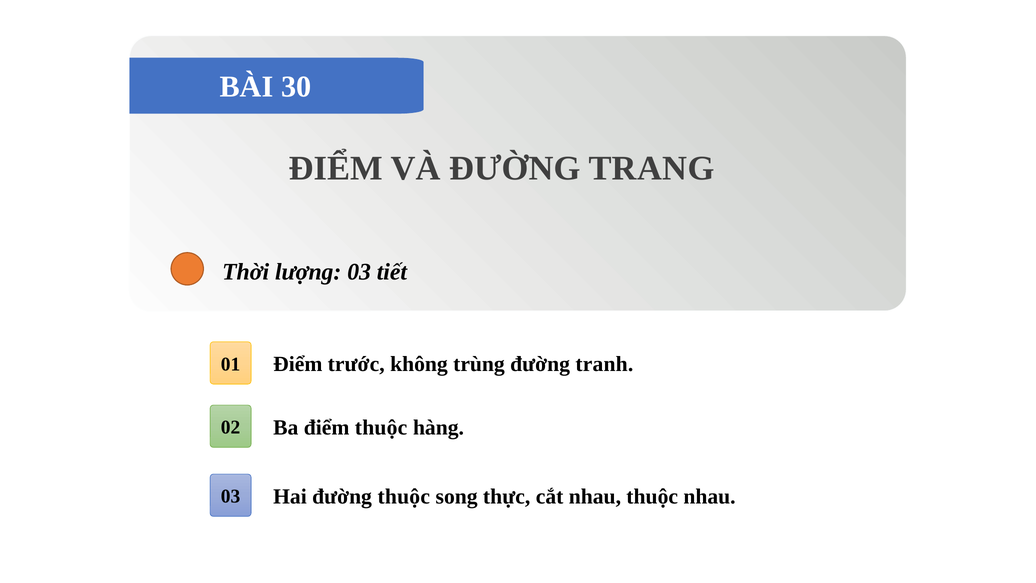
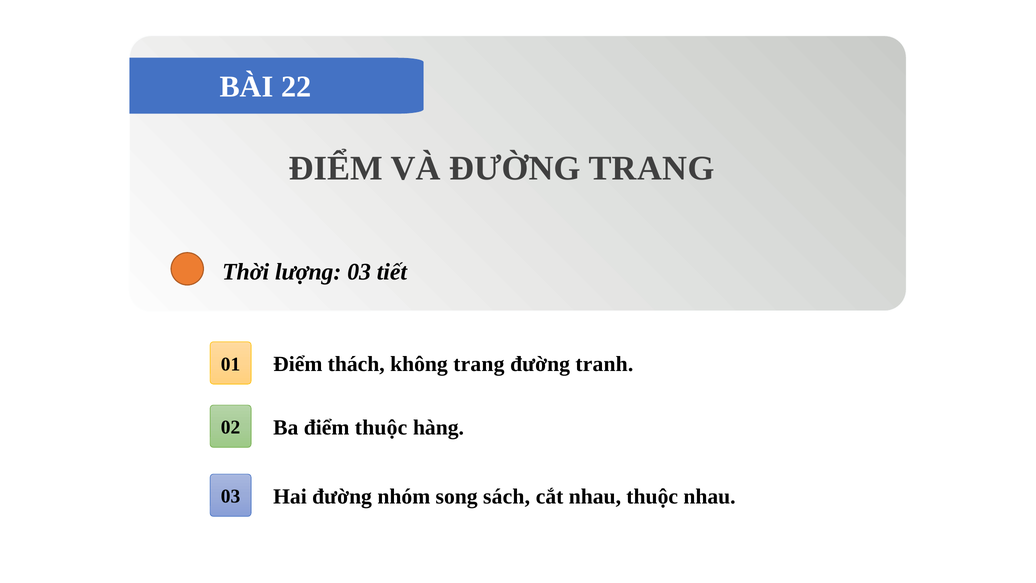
30: 30 -> 22
trước: trước -> thách
không trùng: trùng -> trang
đường thuộc: thuộc -> nhóm
thực: thực -> sách
